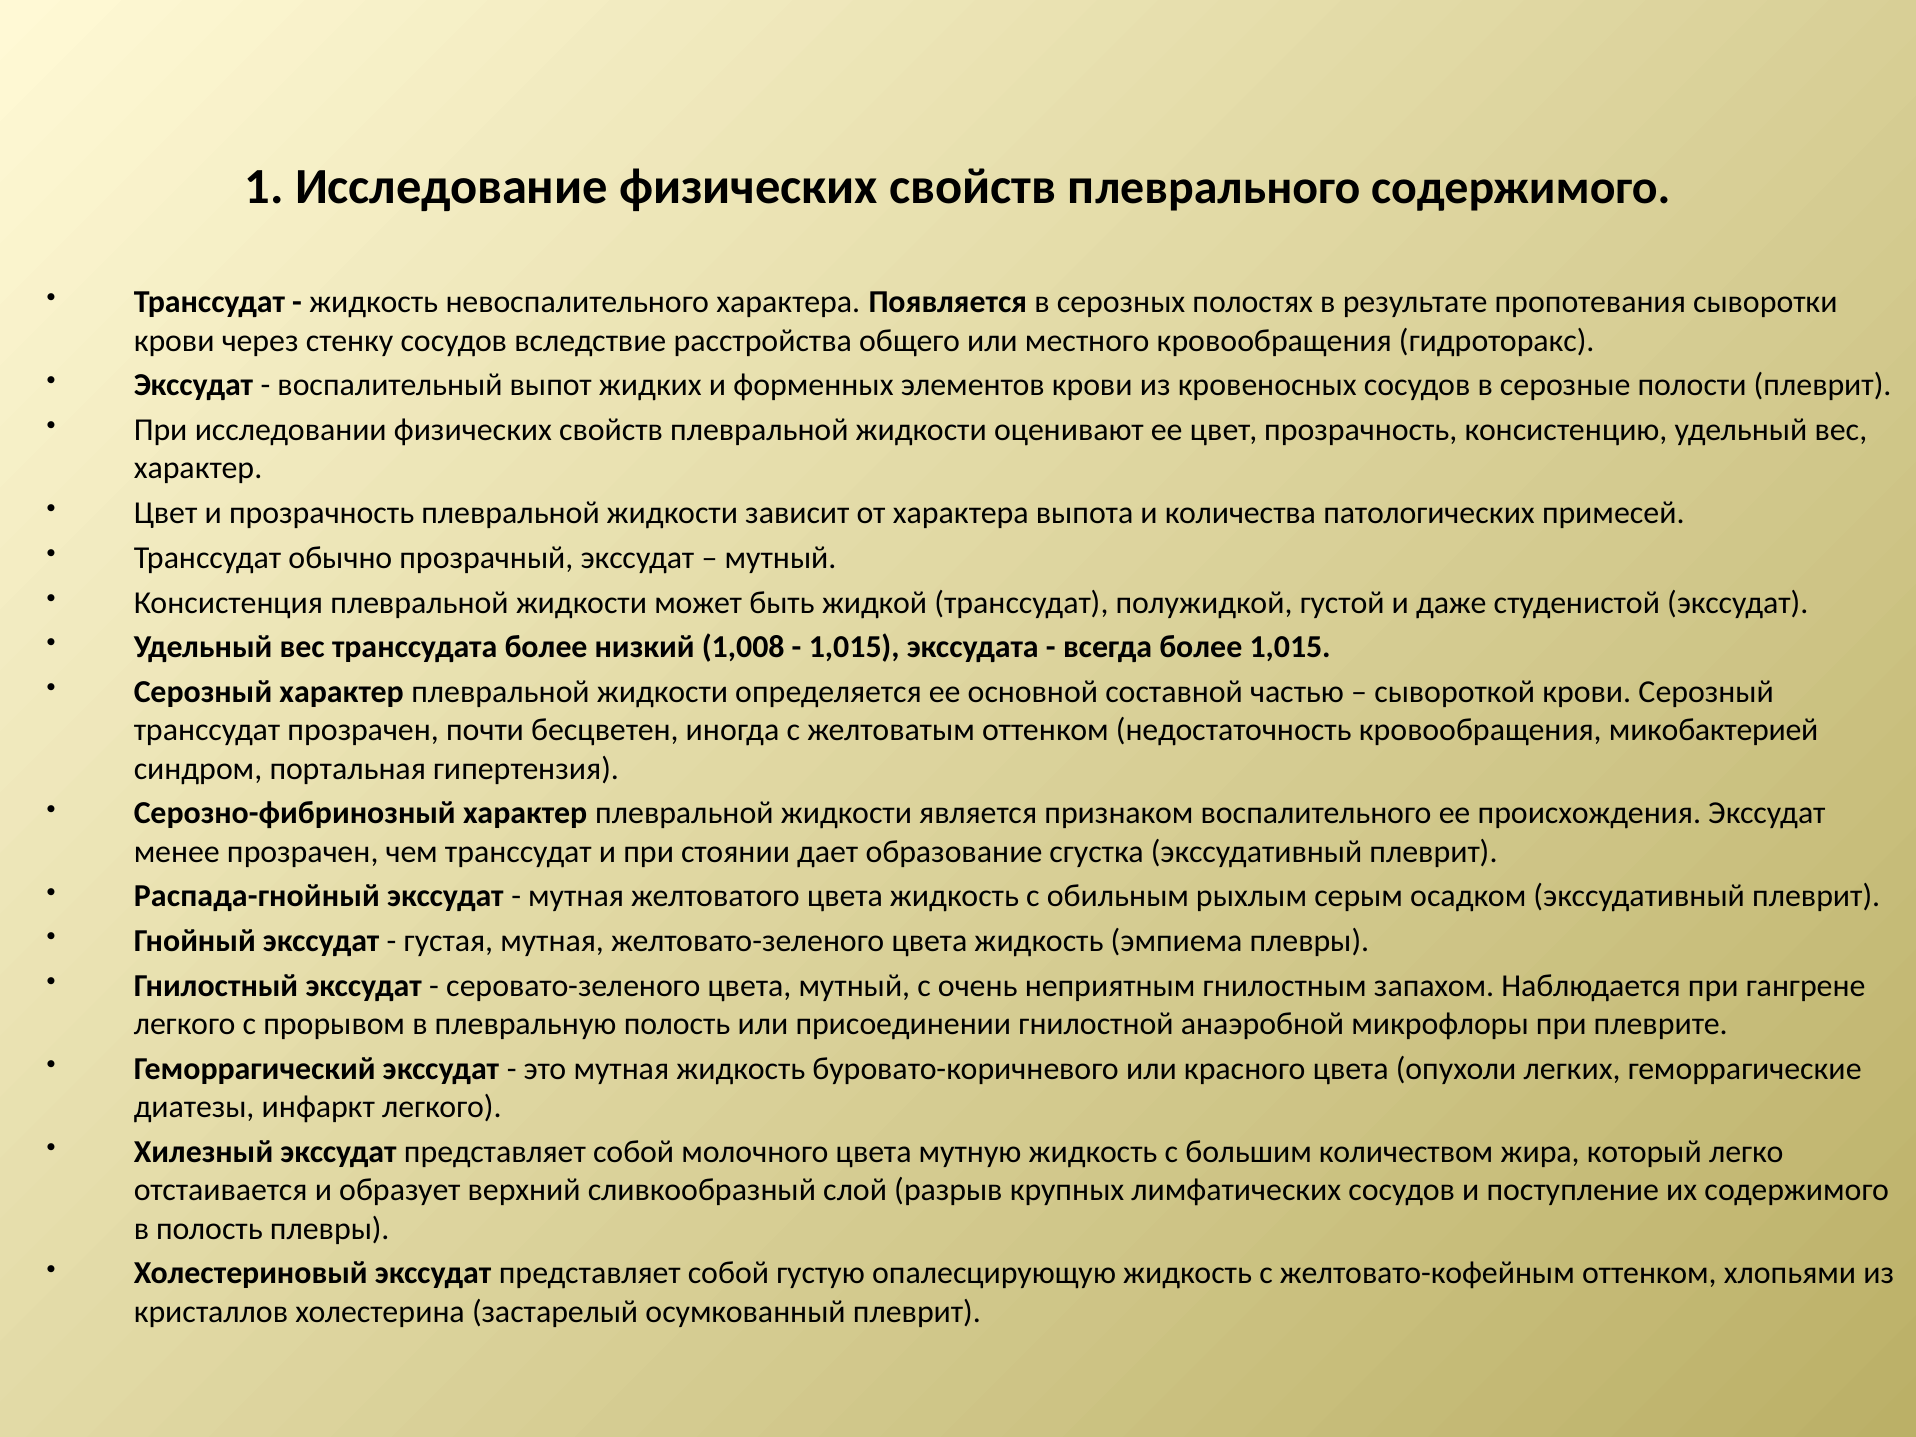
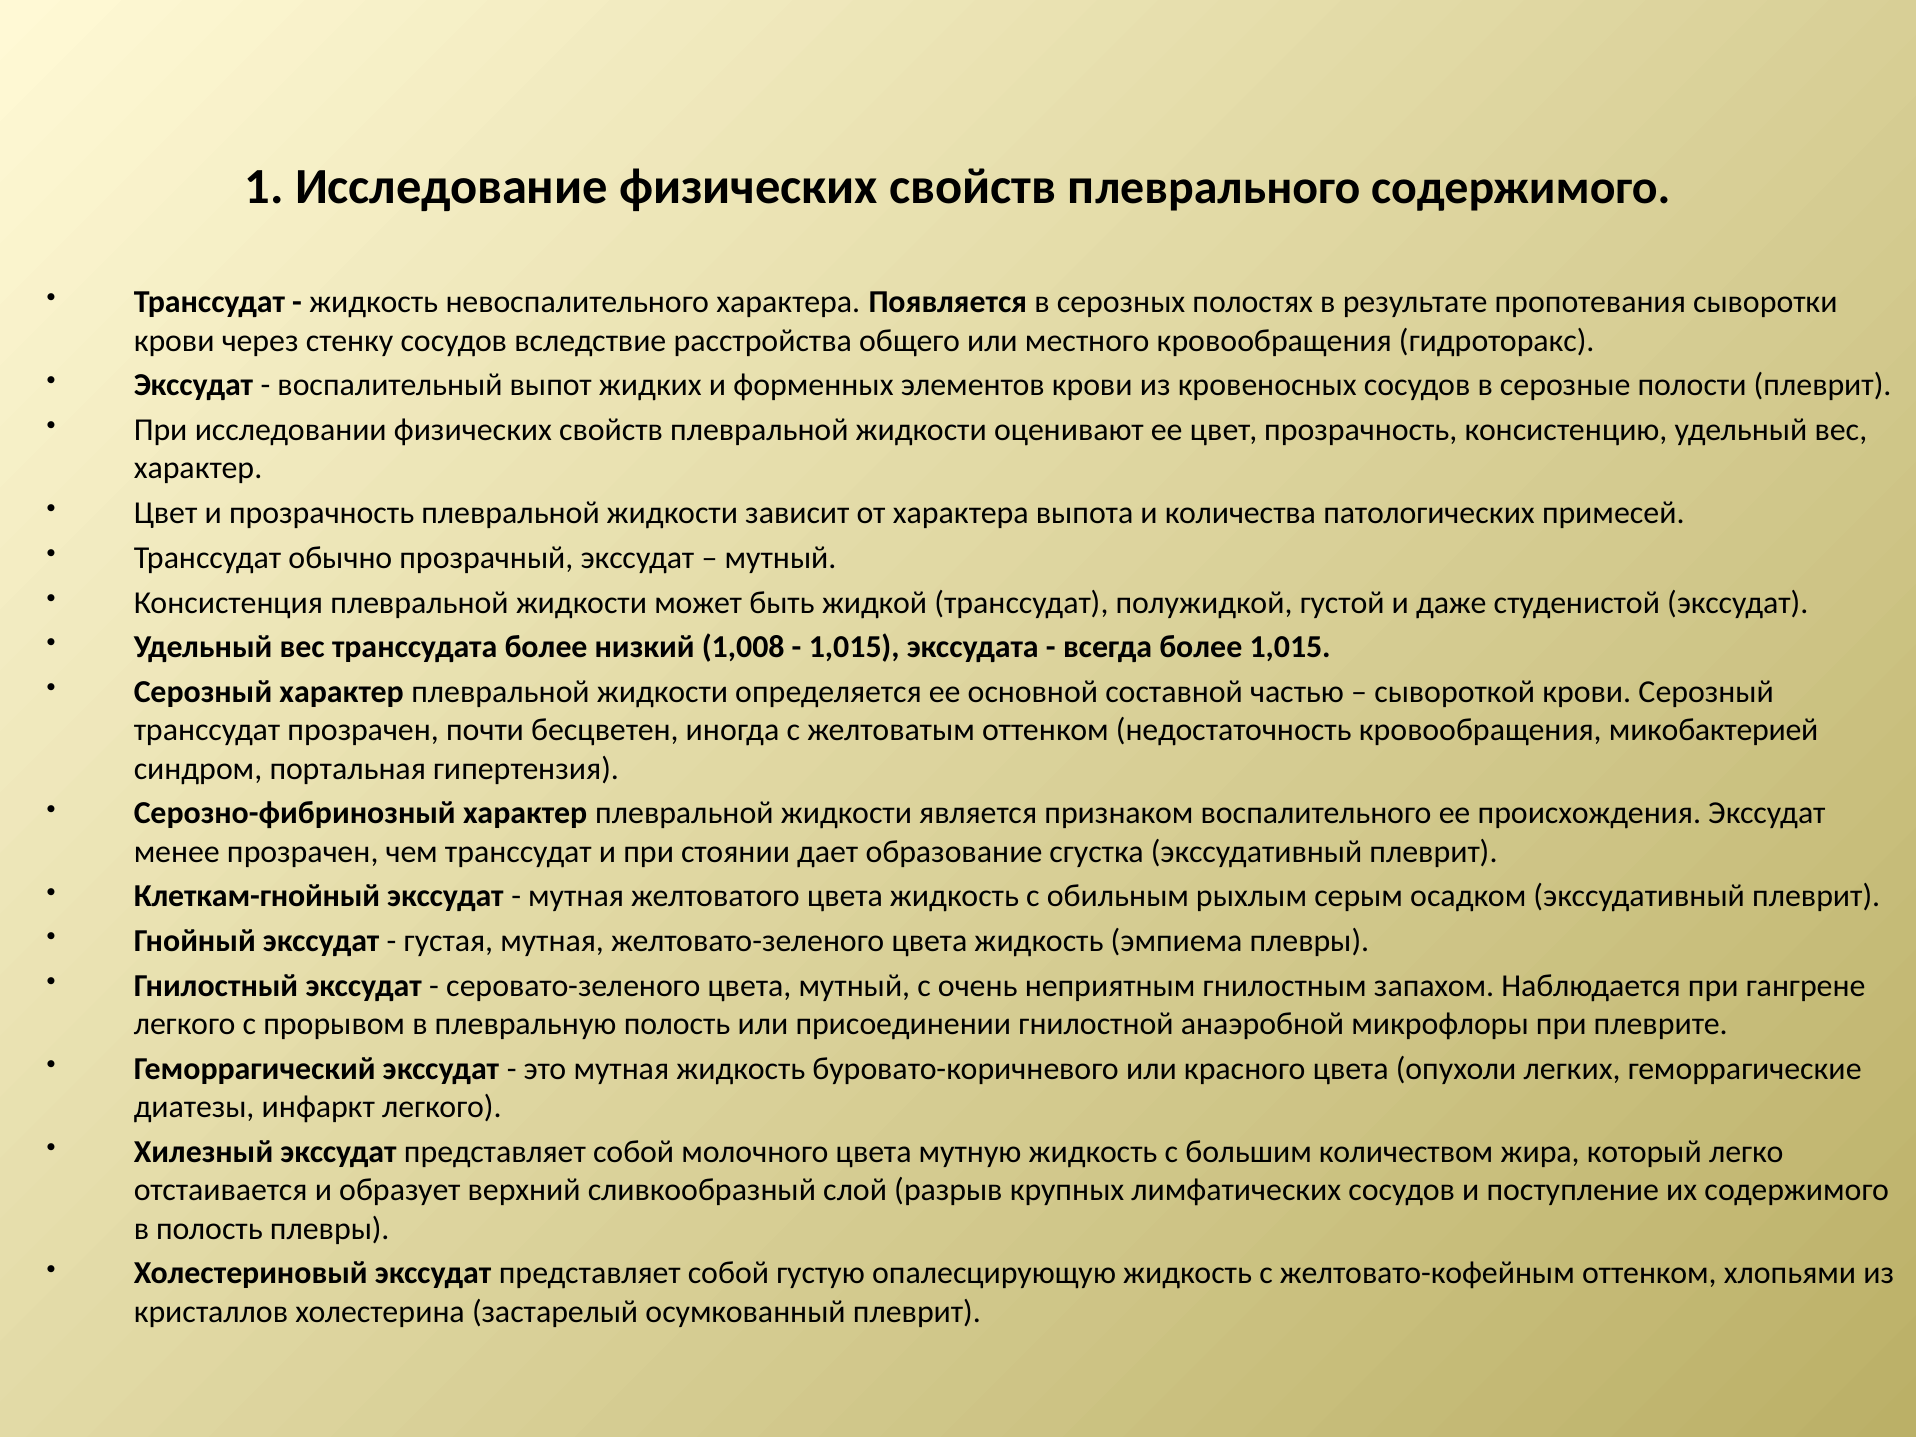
Распада-гнойный: Распада-гнойный -> Клеткам-гнойный
